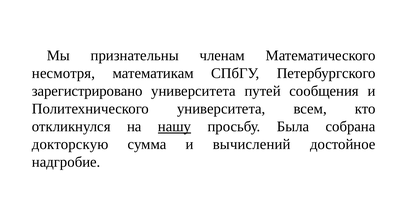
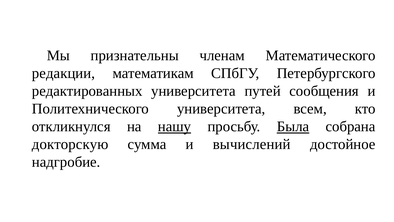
несмотря: несмотря -> редакции
зарегистрировано: зарегистрировано -> редактированных
Была underline: none -> present
